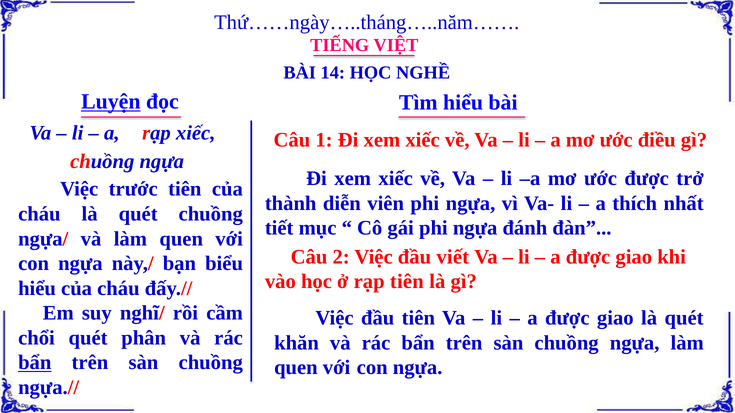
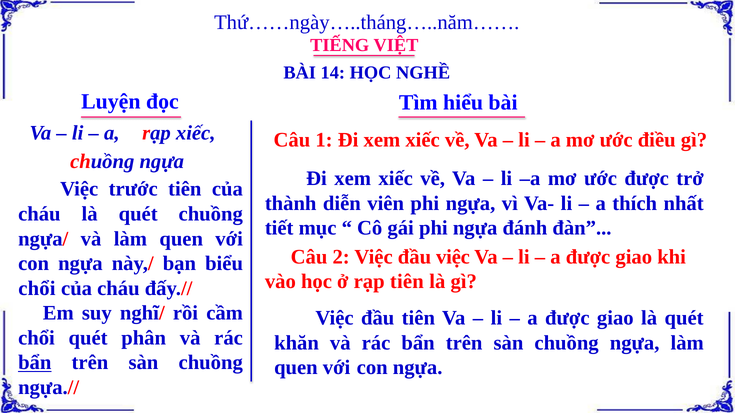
Luyện underline: present -> none
đầu viết: viết -> việc
hiểu at (37, 288): hiểu -> chổi
